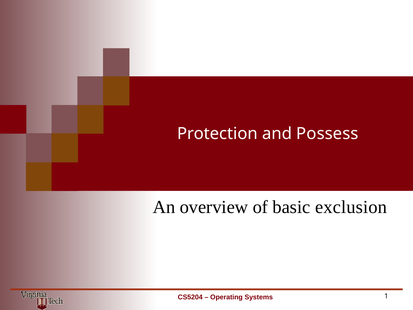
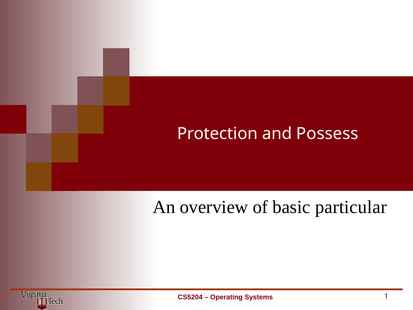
exclusion: exclusion -> particular
